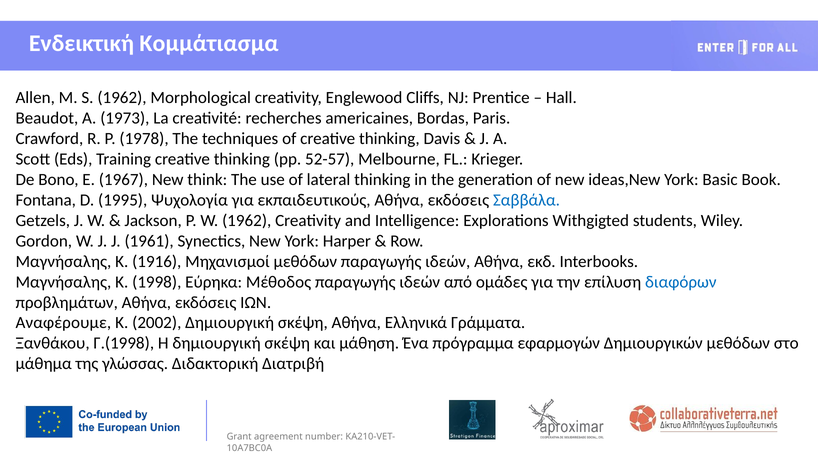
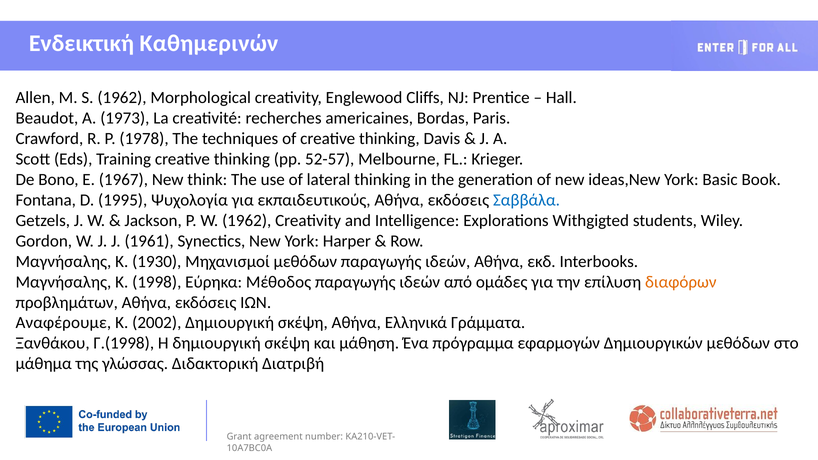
Κομμάτιασμα: Κομμάτιασμα -> Καθημερινών
1916: 1916 -> 1930
διαφόρων colour: blue -> orange
